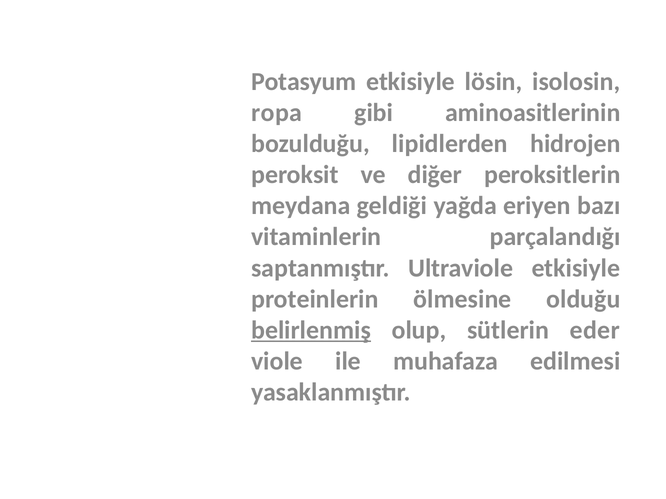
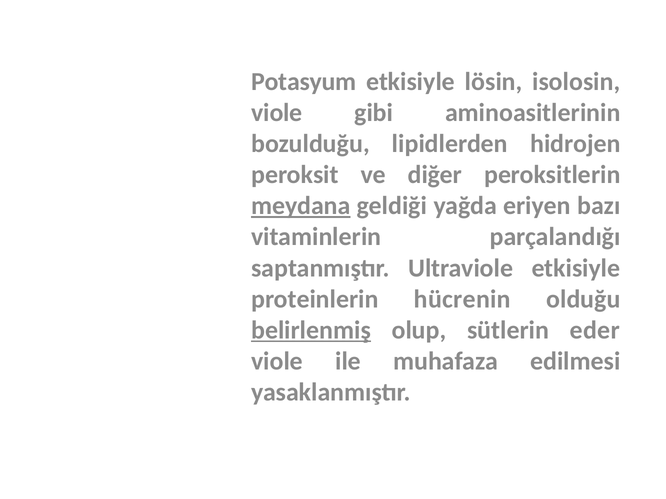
ropa at (277, 113): ropa -> viole
meydana underline: none -> present
ölmesine: ölmesine -> hücrenin
